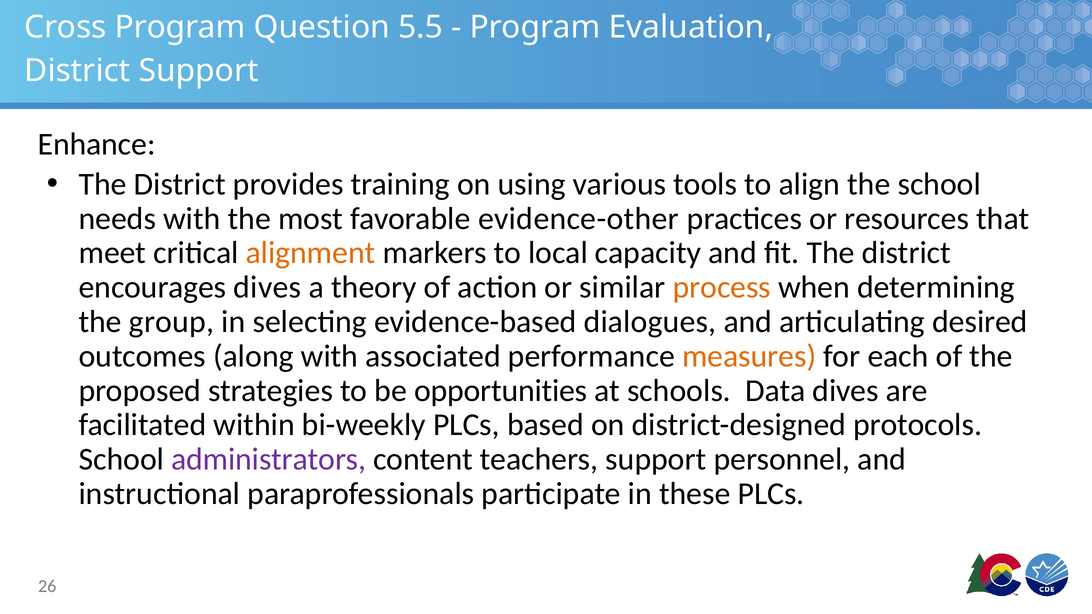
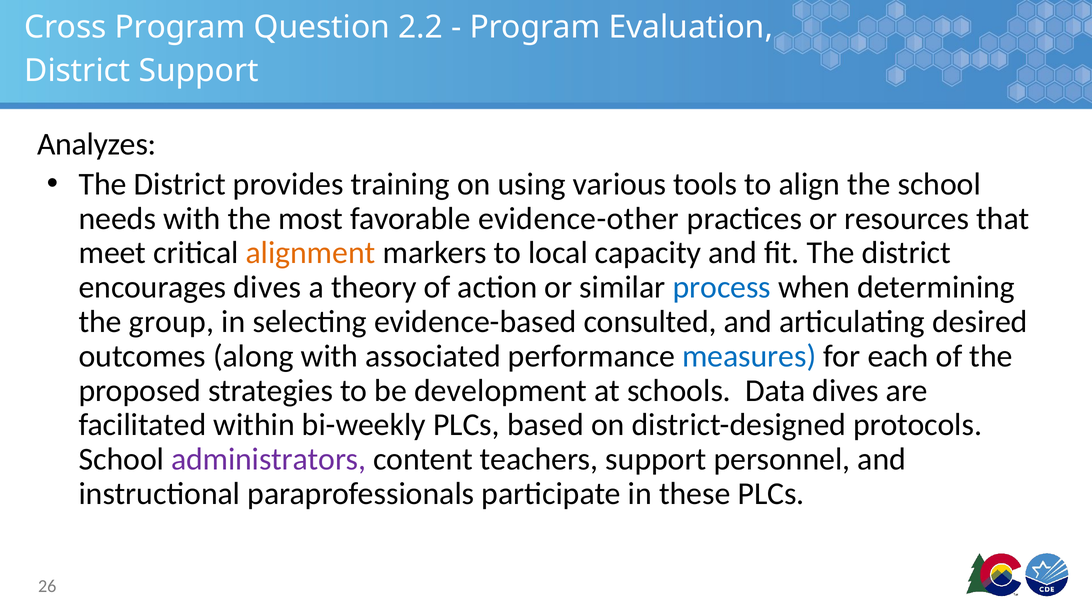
5.5: 5.5 -> 2.2
Enhance: Enhance -> Analyzes
process colour: orange -> blue
dialogues: dialogues -> consulted
measures colour: orange -> blue
opportunities: opportunities -> development
